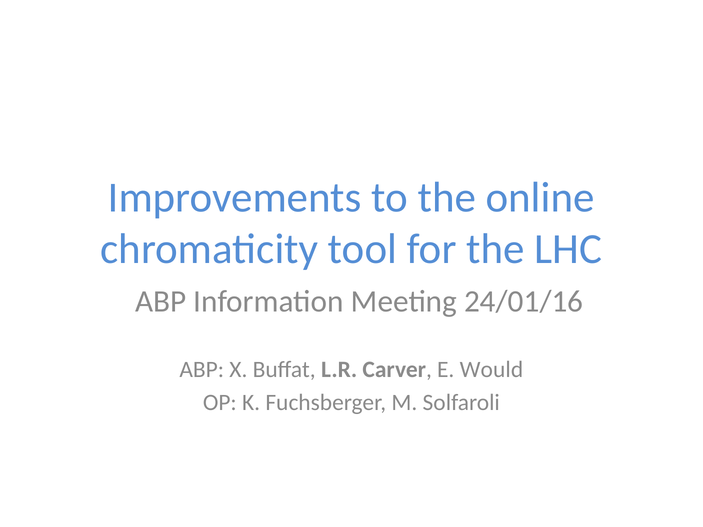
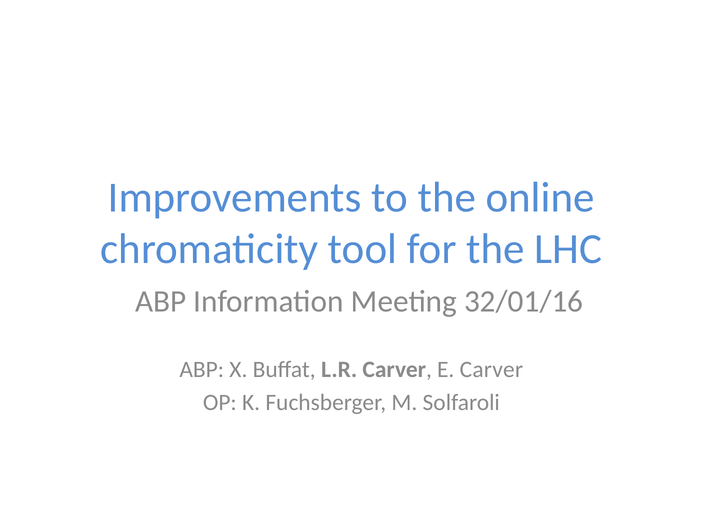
24/01/16: 24/01/16 -> 32/01/16
E Would: Would -> Carver
